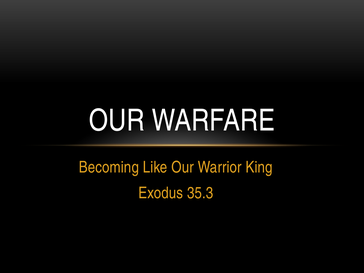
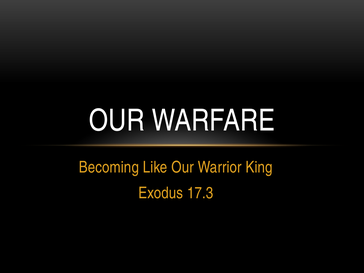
35.3: 35.3 -> 17.3
